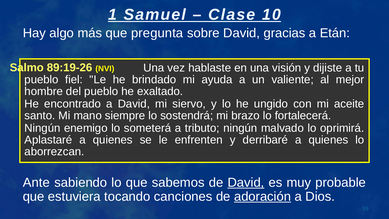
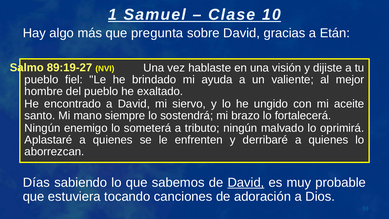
89:19-26: 89:19-26 -> 89:19-27
Ante: Ante -> Días
adoración underline: present -> none
